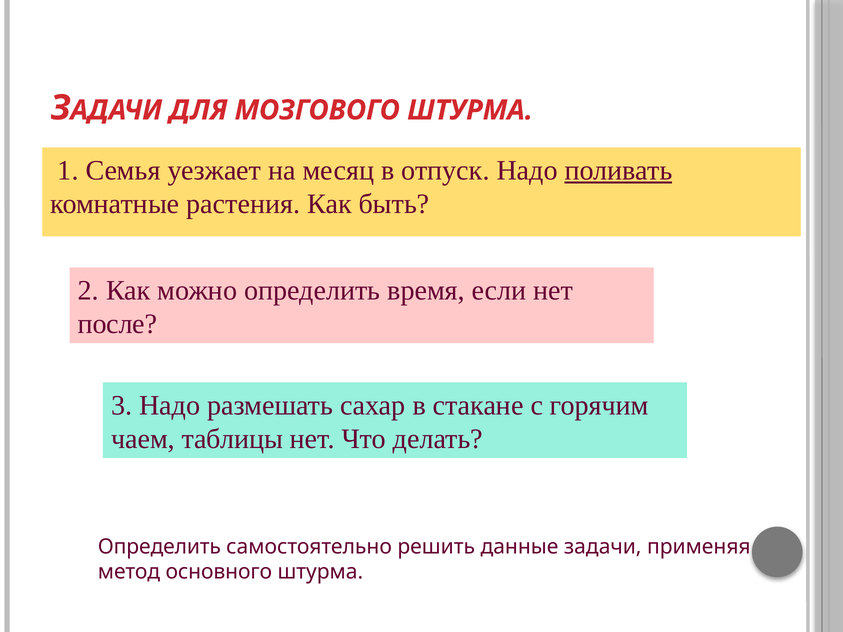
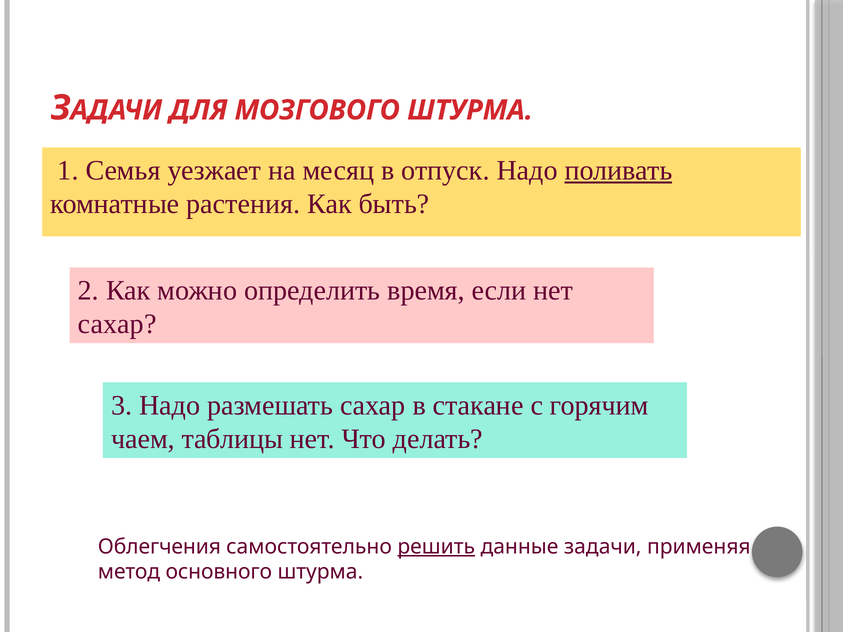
после at (117, 324): после -> сахар
Определить at (159, 547): Определить -> Облегчения
решить underline: none -> present
